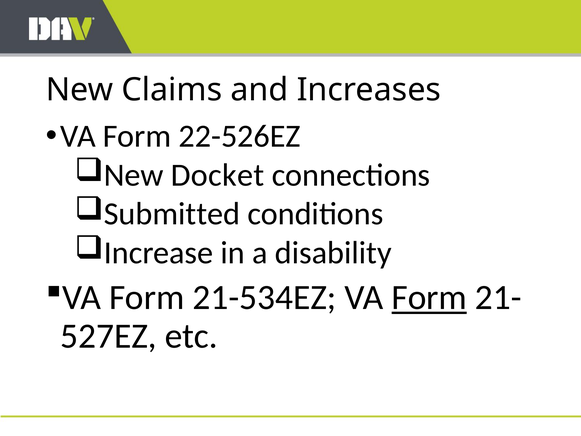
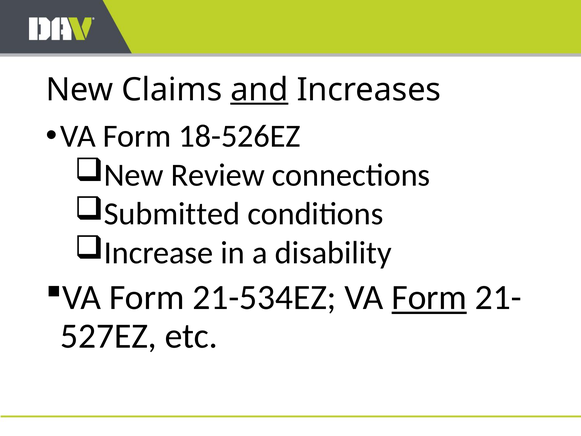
and underline: none -> present
22-526EZ: 22-526EZ -> 18-526EZ
Docket: Docket -> Review
